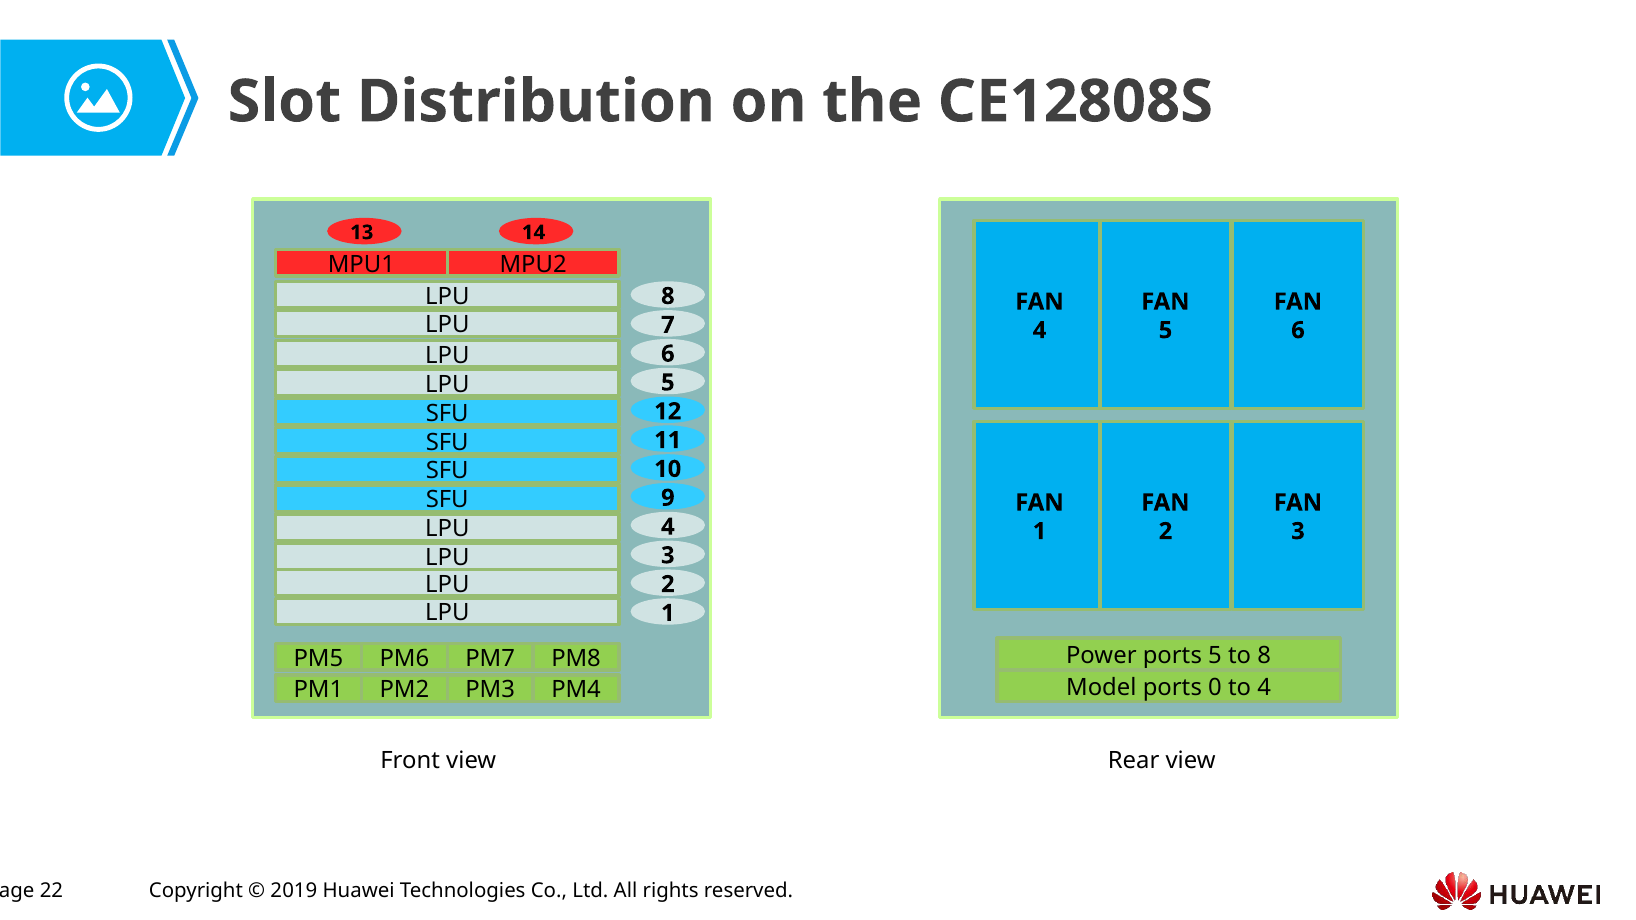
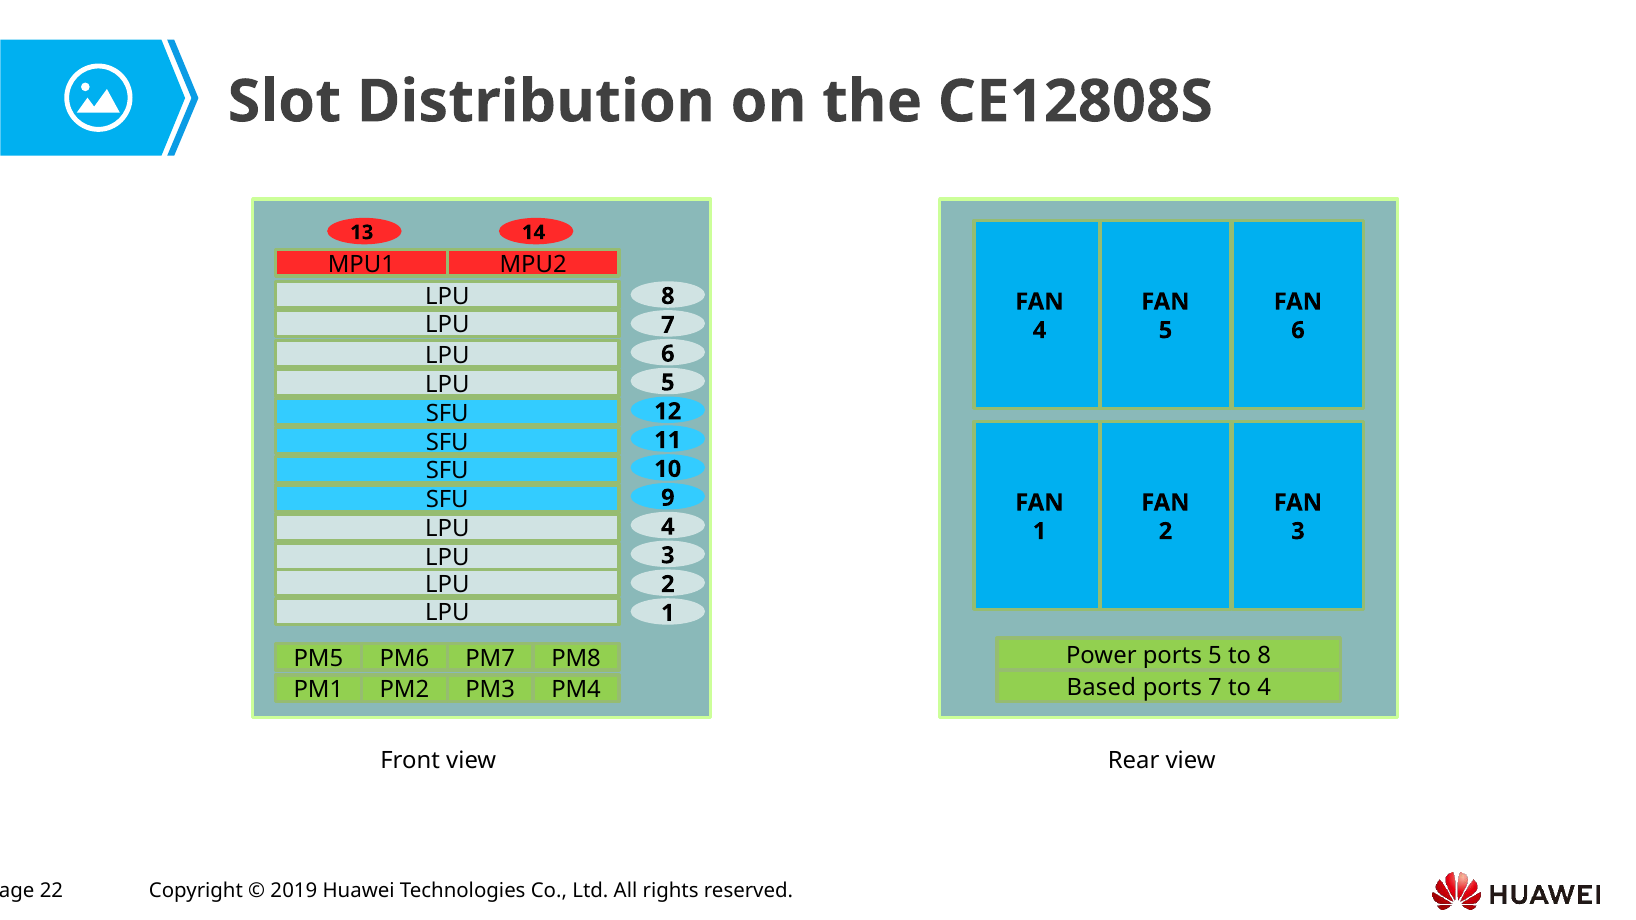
Model: Model -> Based
ports 0: 0 -> 7
